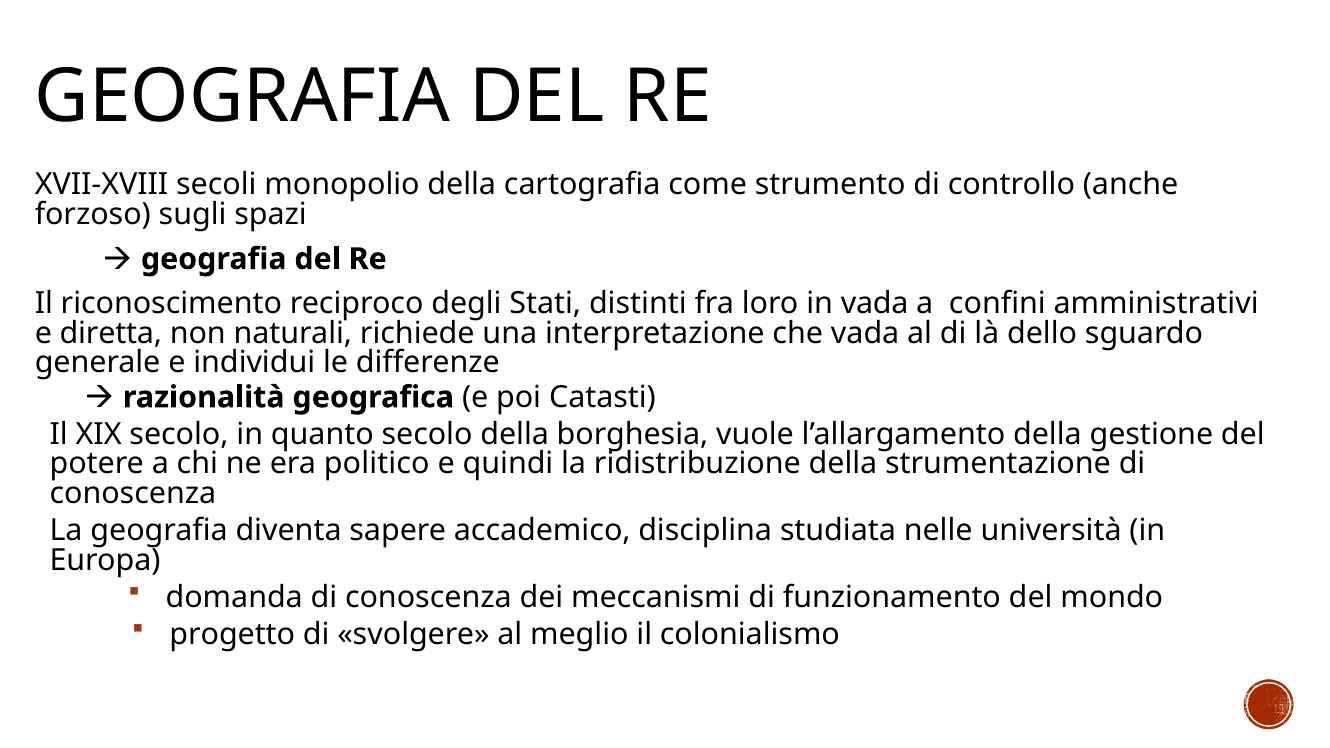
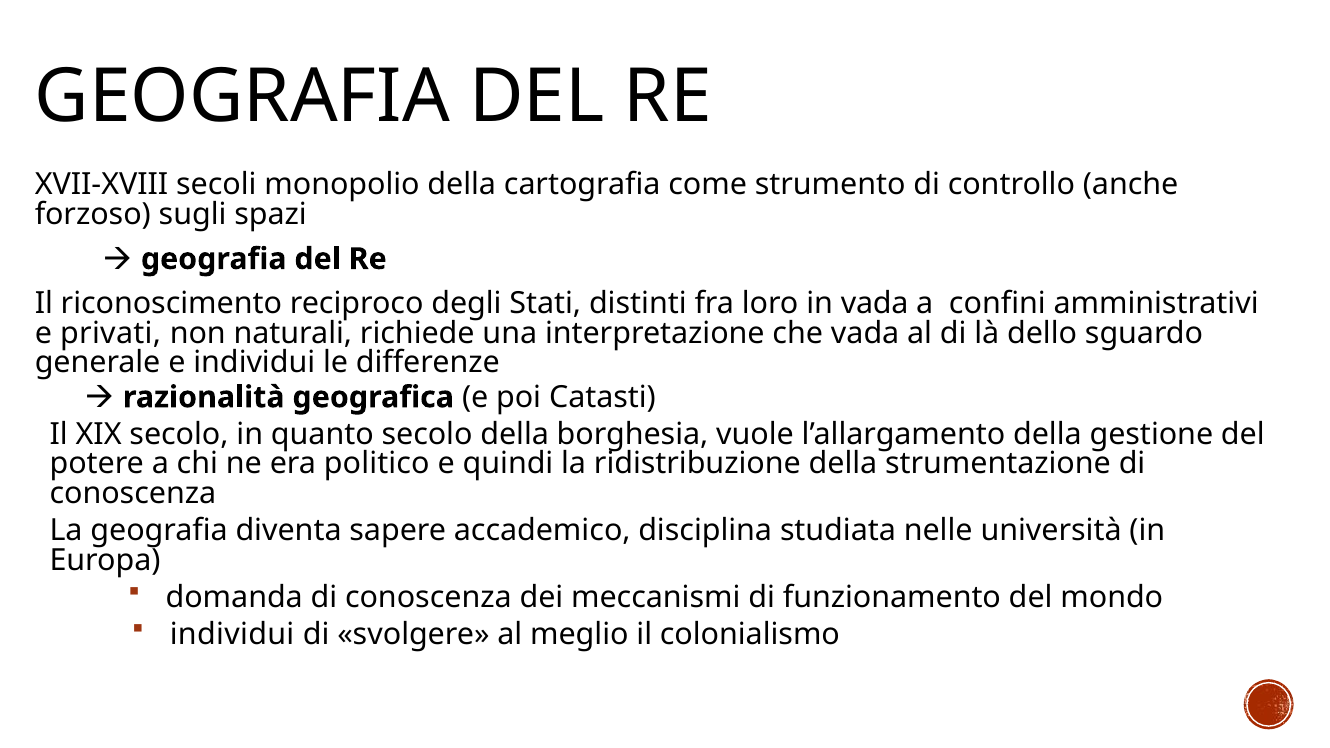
diretta: diretta -> privati
progetto at (232, 634): progetto -> individui
